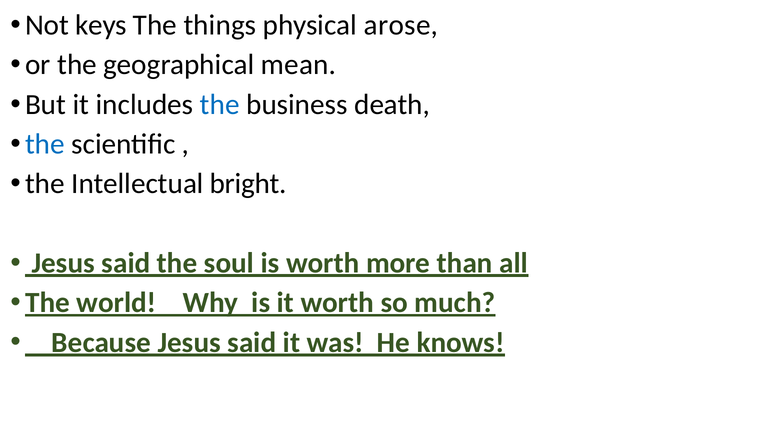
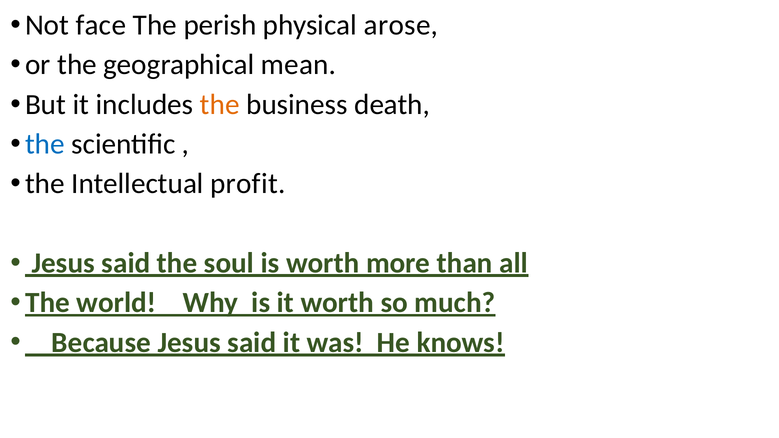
keys: keys -> face
things: things -> perish
the at (220, 105) colour: blue -> orange
bright: bright -> profit
